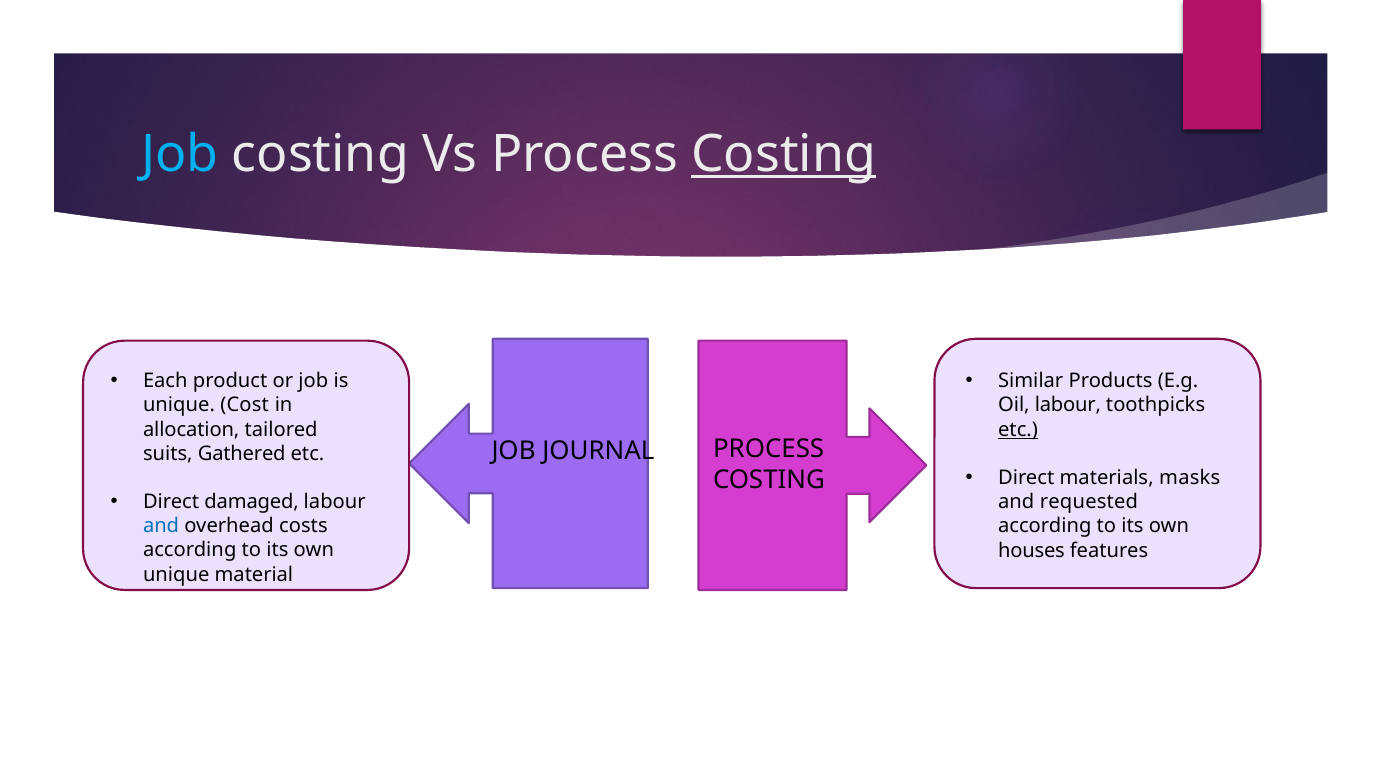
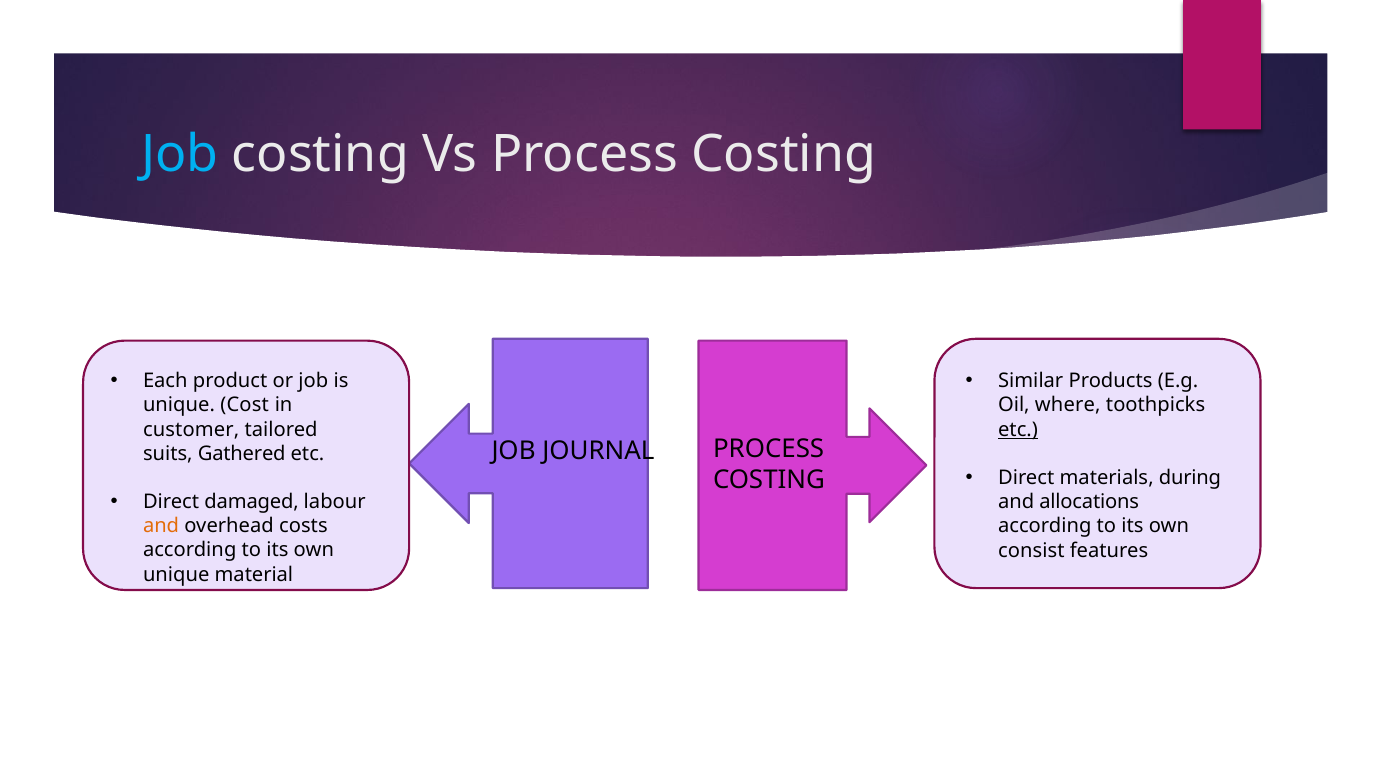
Costing at (784, 154) underline: present -> none
Oil labour: labour -> where
allocation: allocation -> customer
masks: masks -> during
requested: requested -> allocations
and at (161, 526) colour: blue -> orange
houses: houses -> consist
